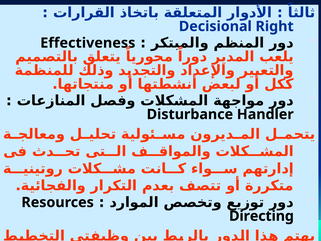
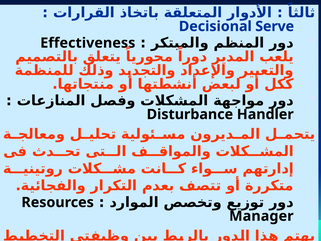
Right: Right -> Serve
Directing: Directing -> Manager
